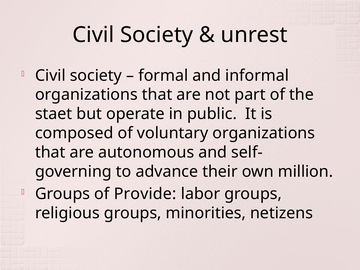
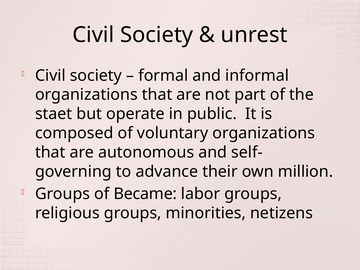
Provide: Provide -> Became
